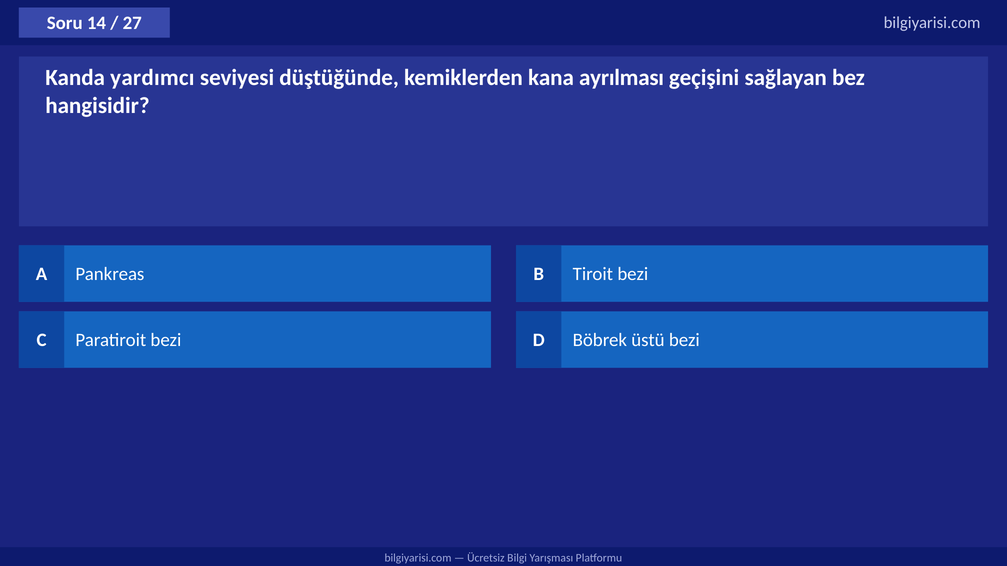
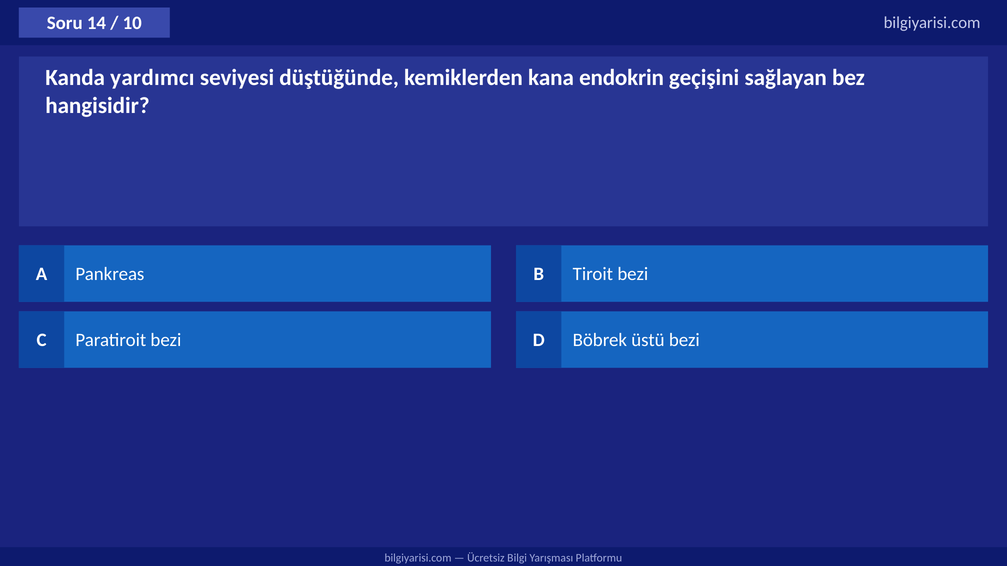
27: 27 -> 10
ayrılması: ayrılması -> endokrin
